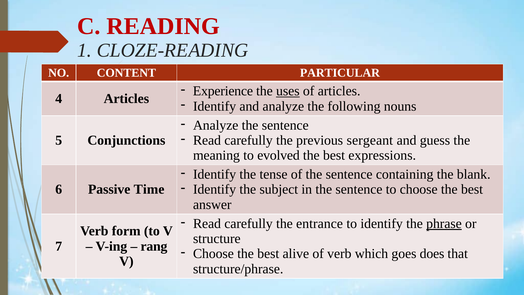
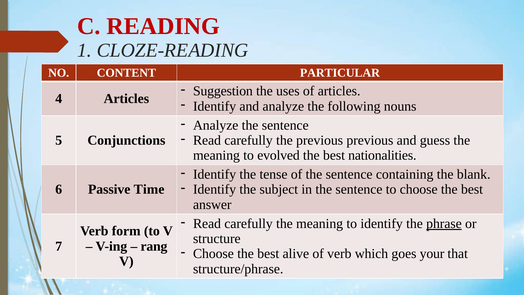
Experience: Experience -> Suggestion
uses underline: present -> none
previous sergeant: sergeant -> previous
expressions: expressions -> nationalities
carefully the entrance: entrance -> meaning
does: does -> your
